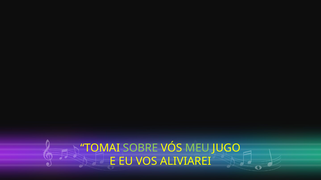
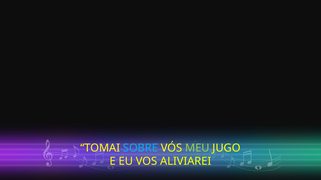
SOBRE colour: light green -> light blue
